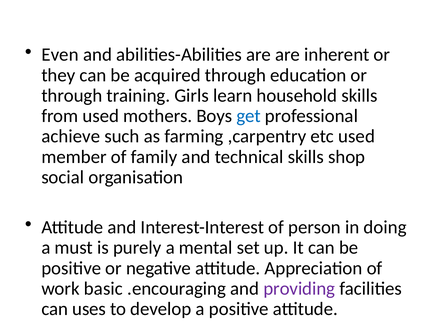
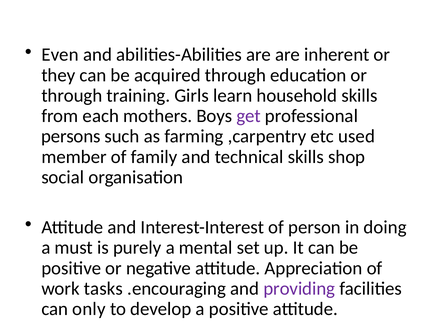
from used: used -> each
get colour: blue -> purple
achieve: achieve -> persons
basic: basic -> tasks
uses: uses -> only
